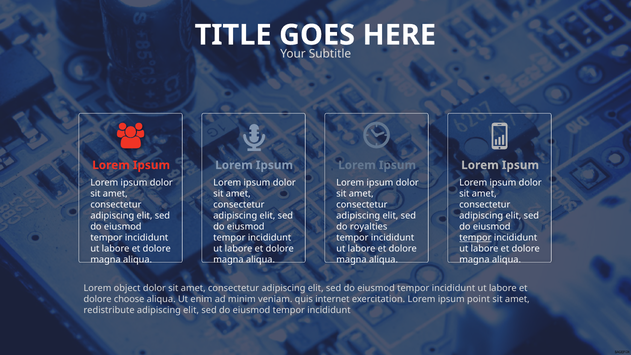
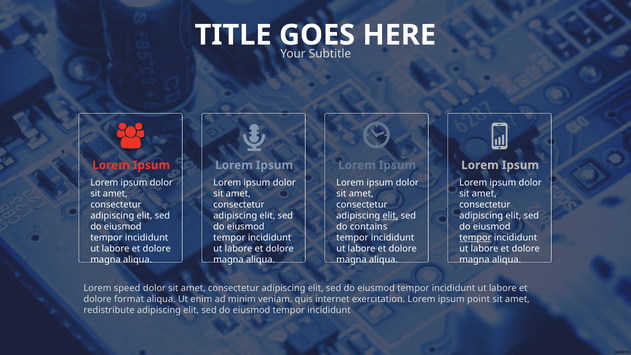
elit at (390, 216) underline: none -> present
royalties: royalties -> contains
object: object -> speed
choose: choose -> format
